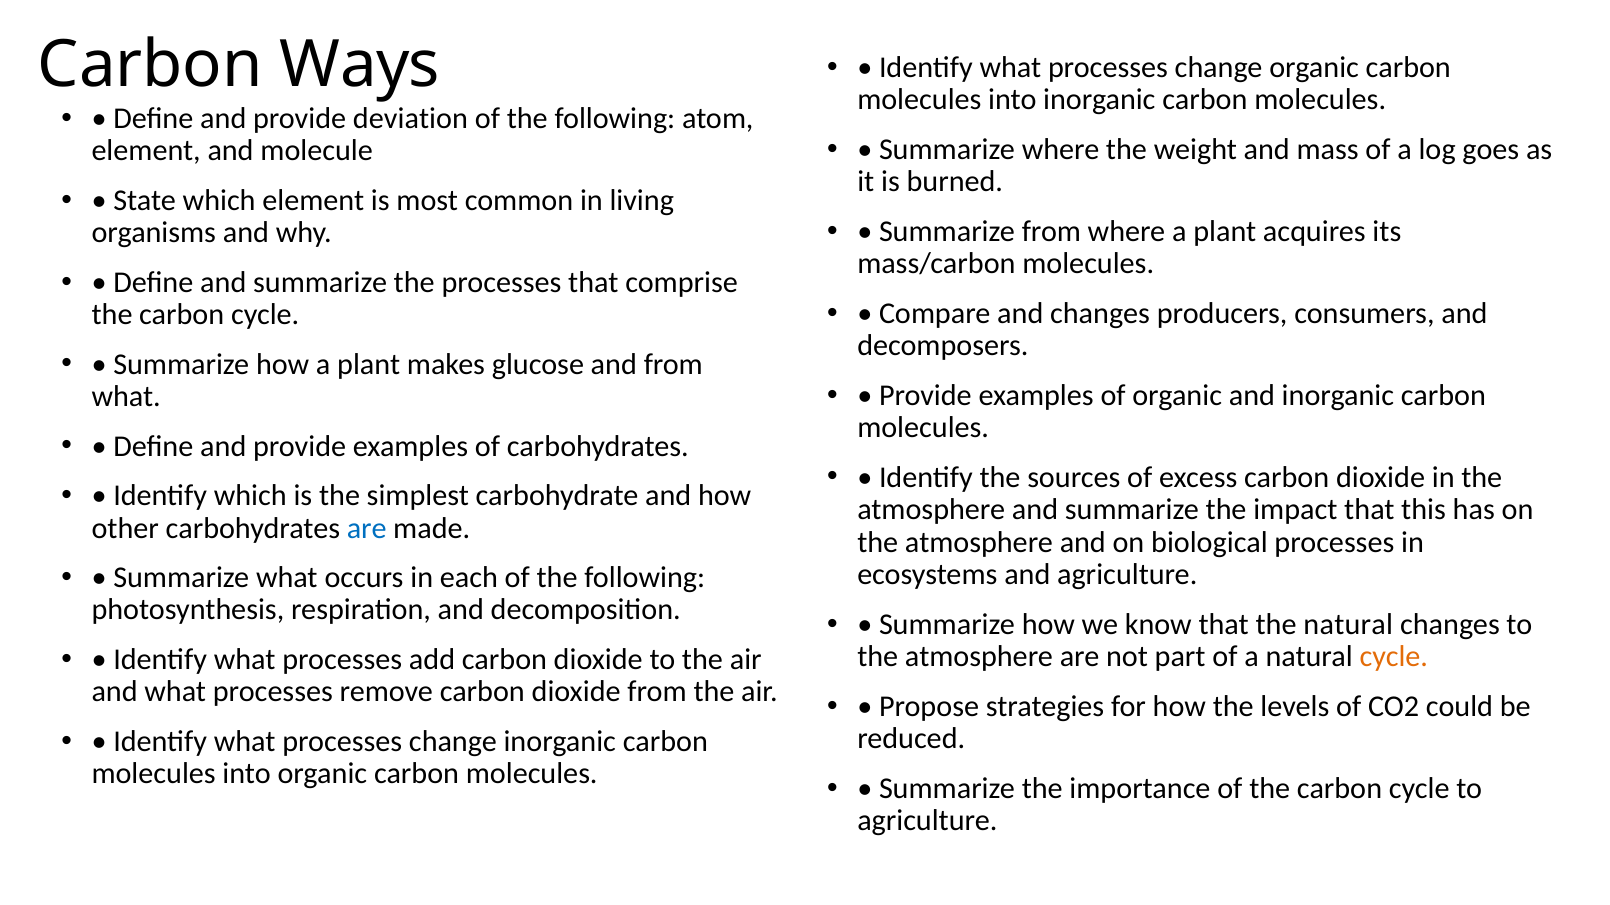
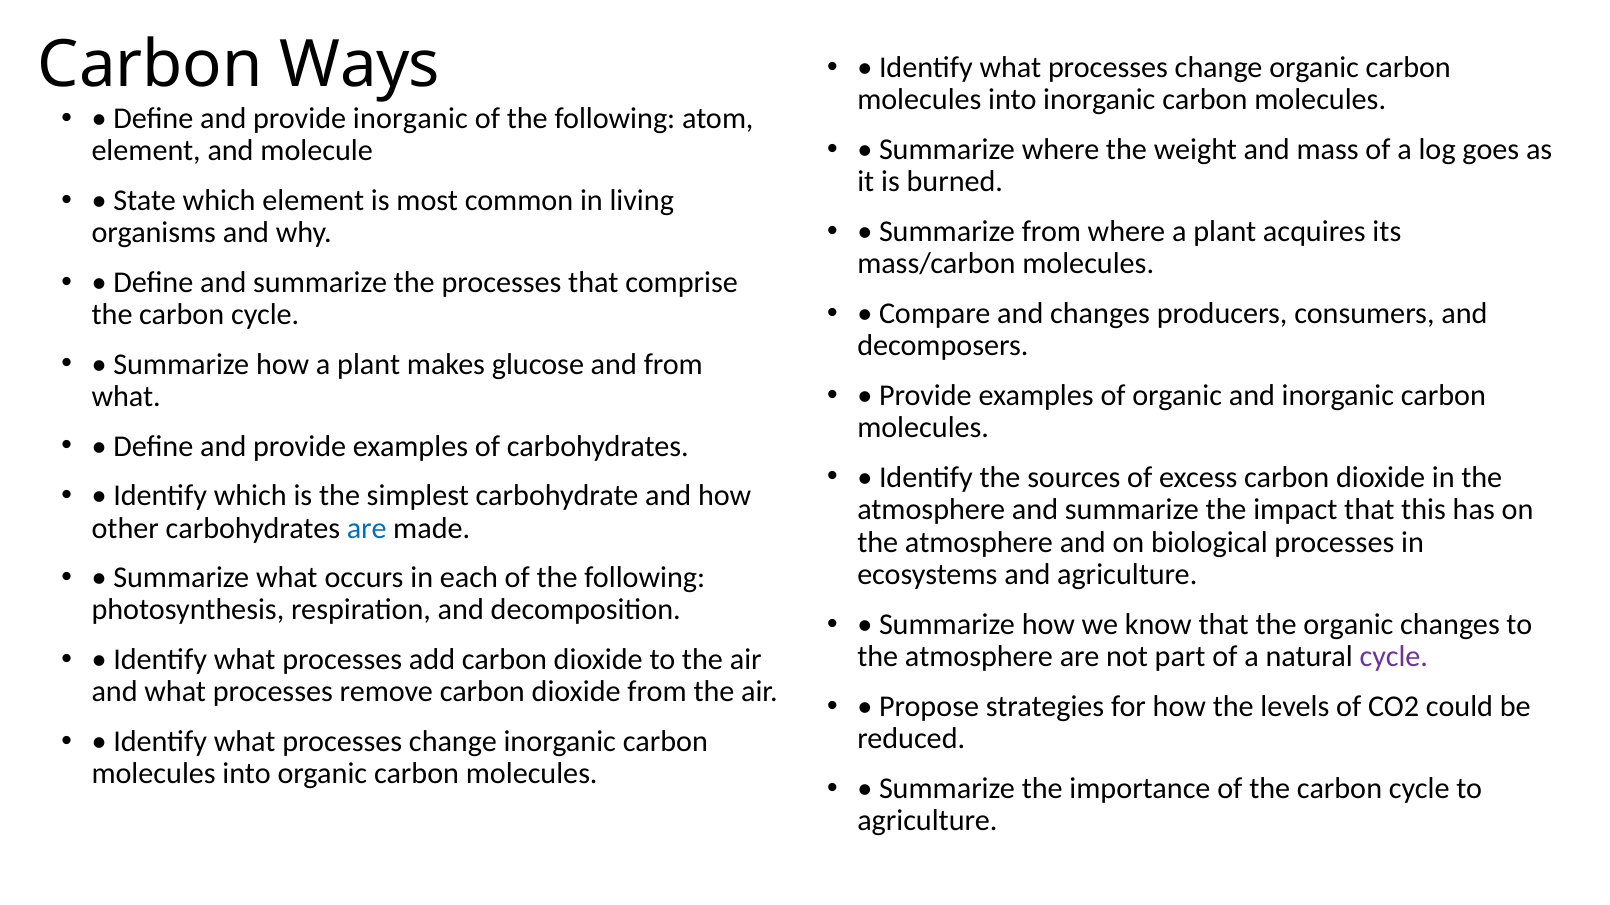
provide deviation: deviation -> inorganic
the natural: natural -> organic
cycle at (1394, 657) colour: orange -> purple
